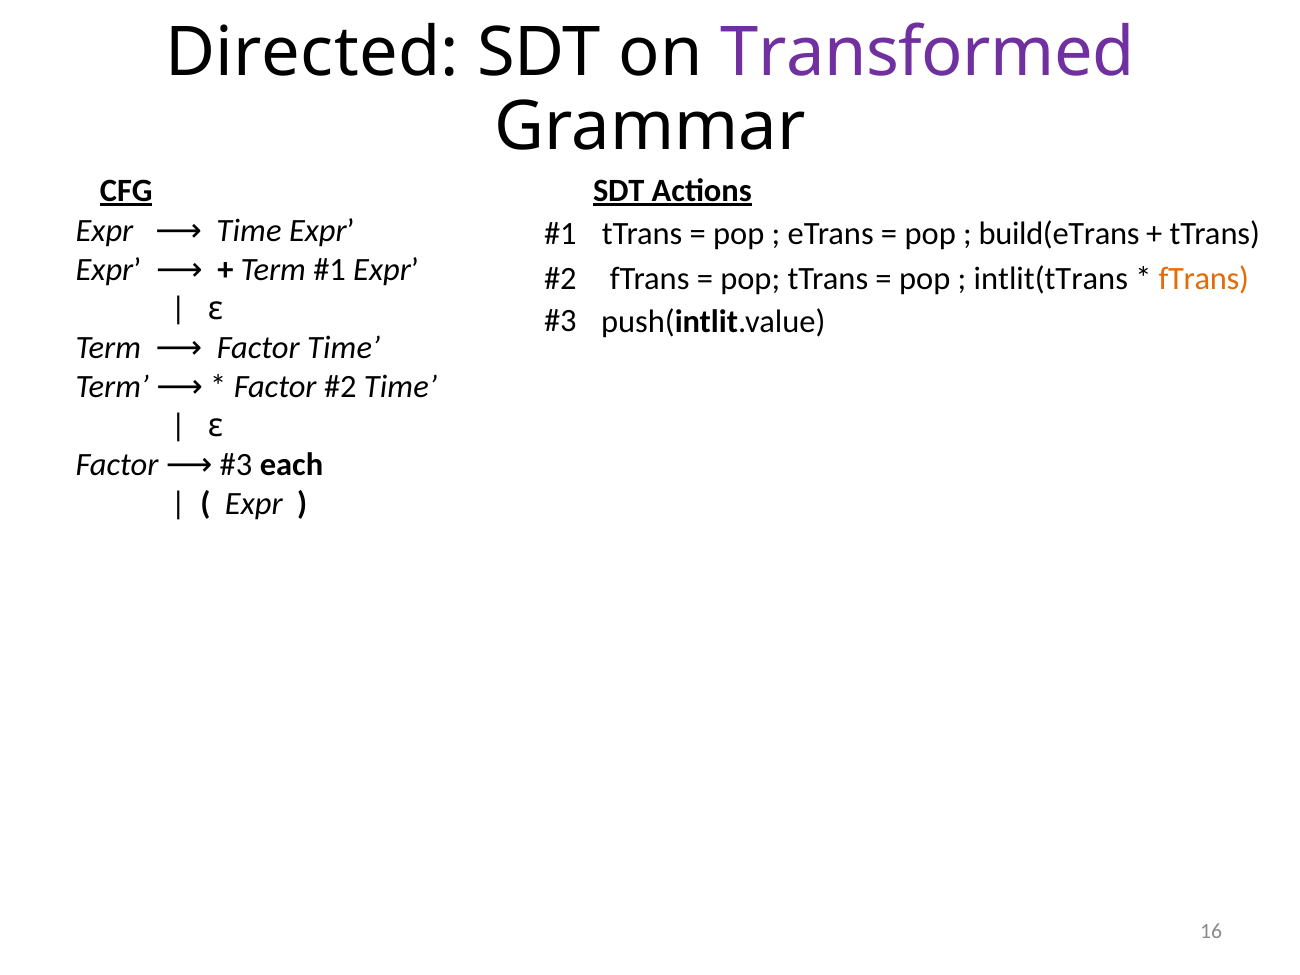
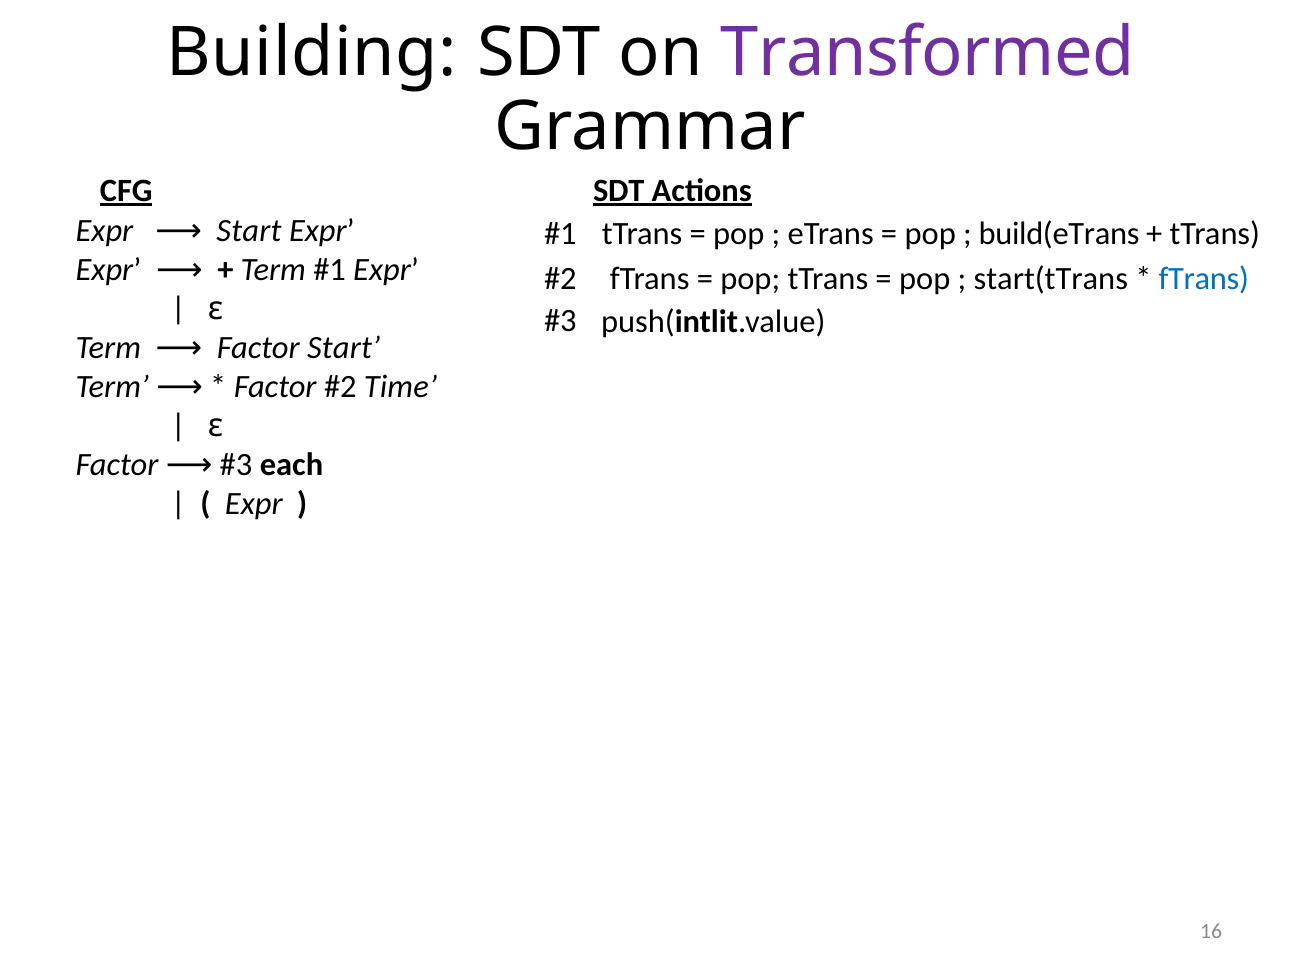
Directed: Directed -> Building
Time at (249, 231): Time -> Start
intlit(tTrans: intlit(tTrans -> start(tTrans
fTrans at (1204, 279) colour: orange -> blue
Factor Time: Time -> Start
